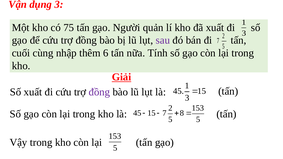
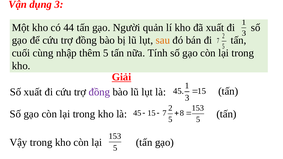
75: 75 -> 44
sau colour: purple -> orange
thêm 6: 6 -> 5
